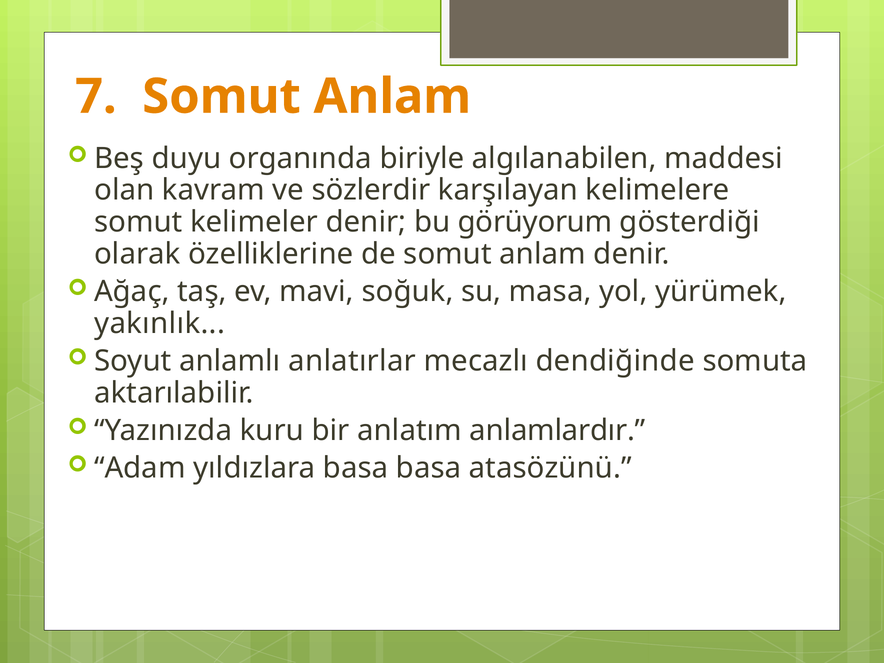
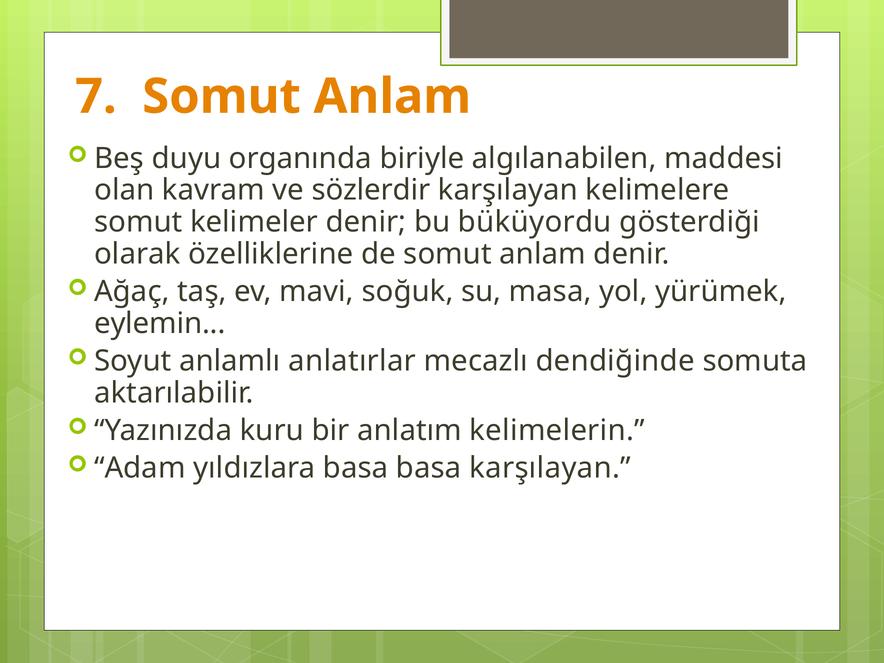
görüyorum: görüyorum -> büküyordu
yakınlık: yakınlık -> eylemin
anlamlardır: anlamlardır -> kelimelerin
basa atasözünü: atasözünü -> karşılayan
